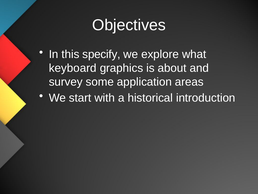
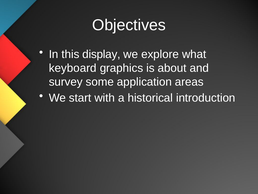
specify: specify -> display
